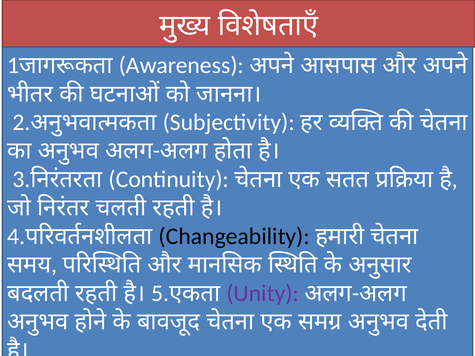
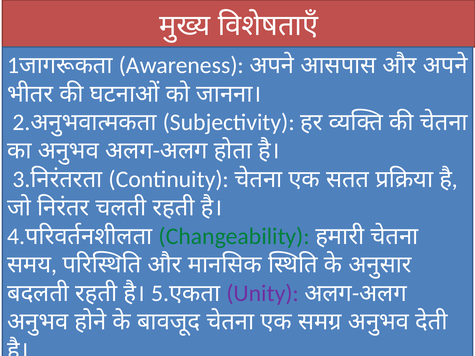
Changeability colour: black -> green
